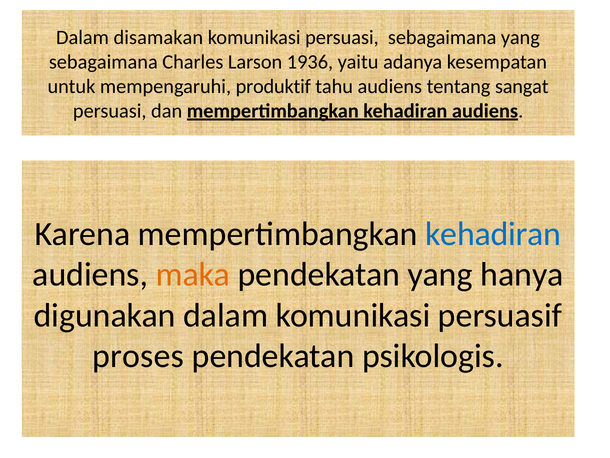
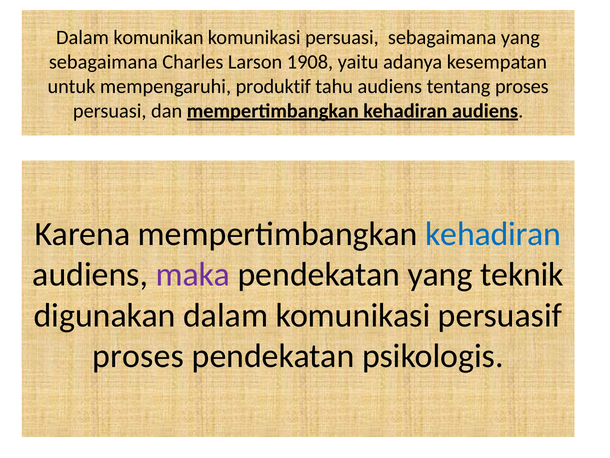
disamakan: disamakan -> komunikan
1936: 1936 -> 1908
tentang sangat: sangat -> proses
maka colour: orange -> purple
hanya: hanya -> teknik
